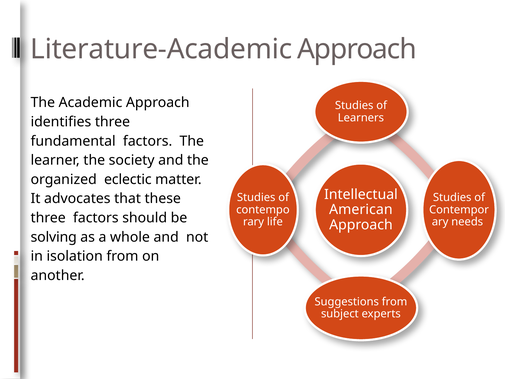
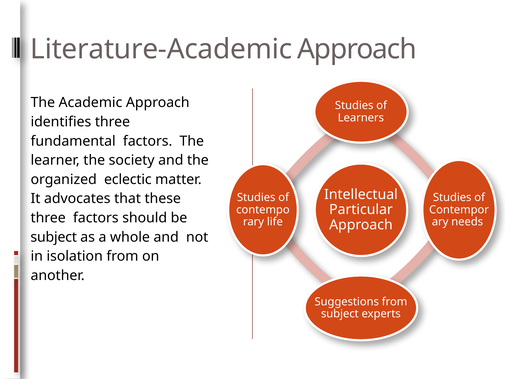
American: American -> Particular
solving at (54, 237): solving -> subject
